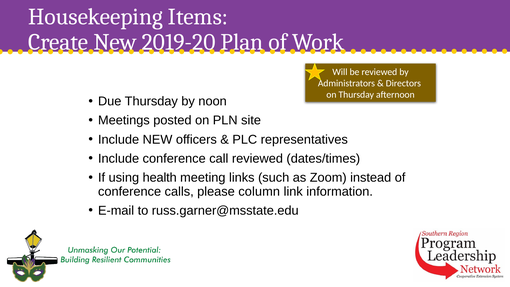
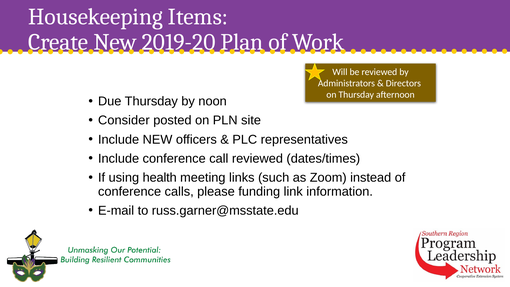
Meetings: Meetings -> Consider
column: column -> funding
